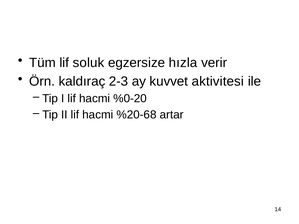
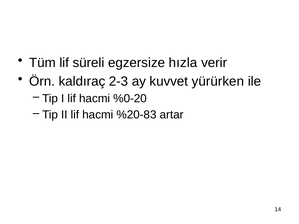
soluk: soluk -> süreli
aktivitesi: aktivitesi -> yürürken
%20-68: %20-68 -> %20-83
